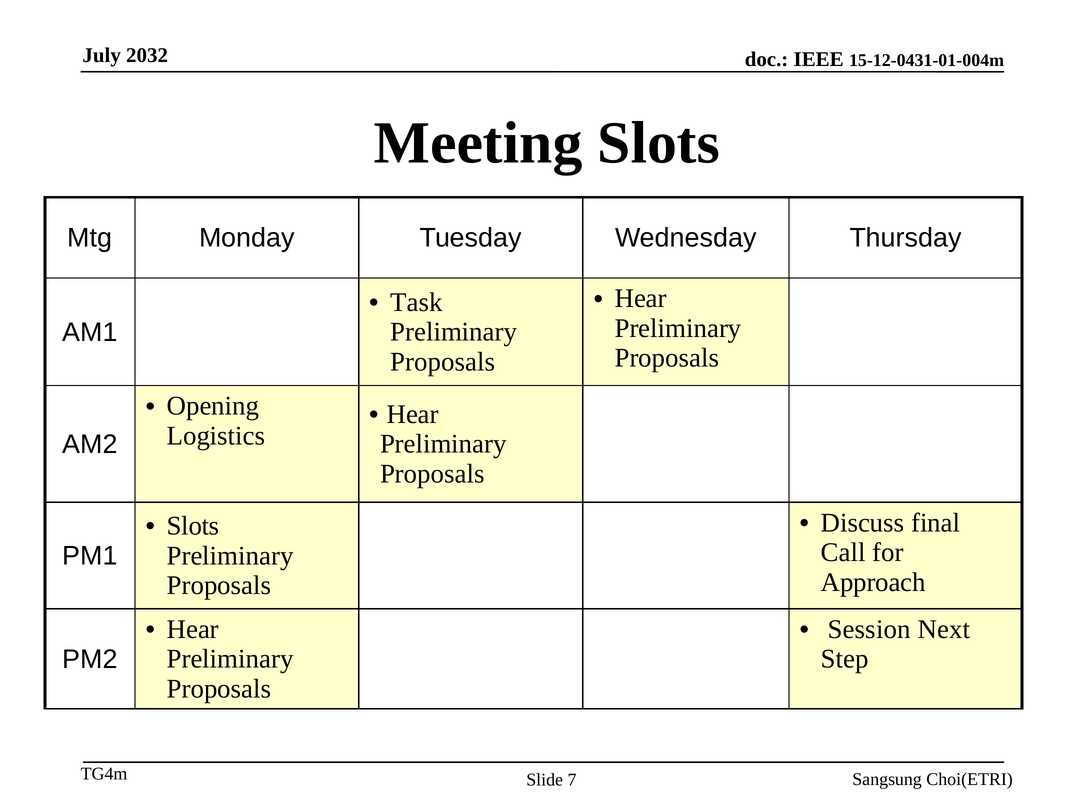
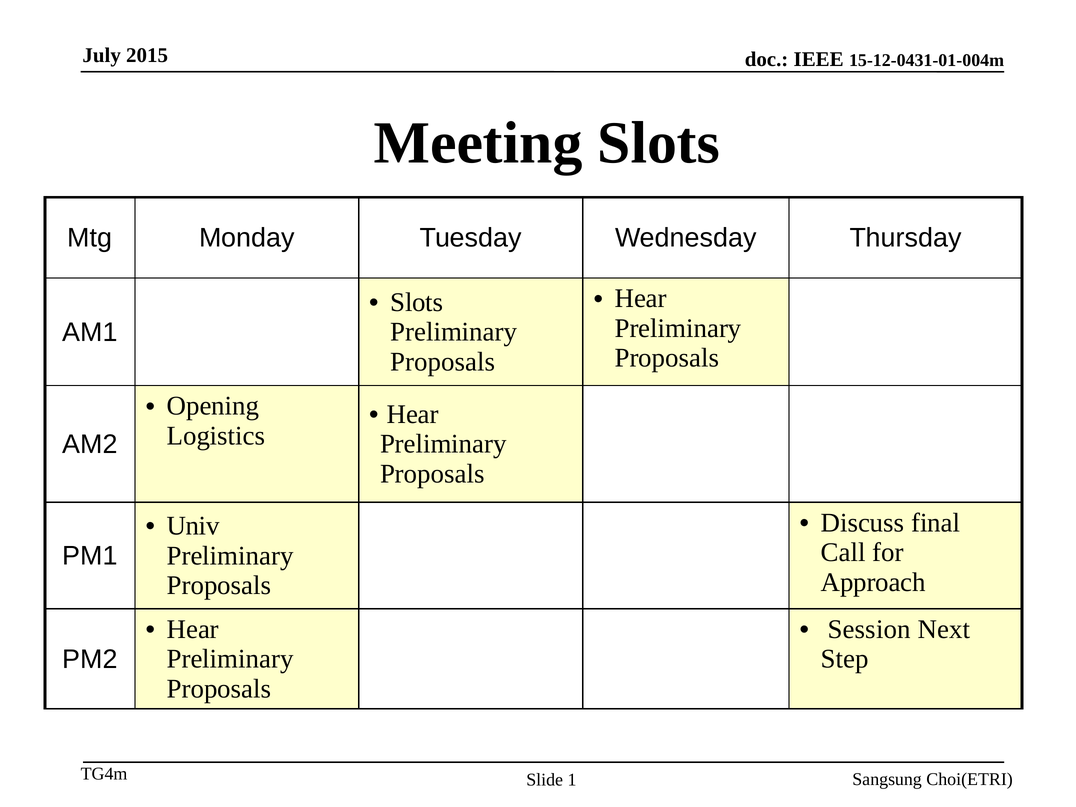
2032: 2032 -> 2015
Task at (417, 302): Task -> Slots
Slots at (193, 526): Slots -> Univ
7: 7 -> 1
